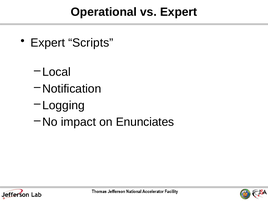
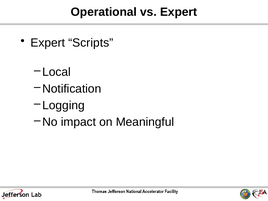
Enunciates: Enunciates -> Meaningful
